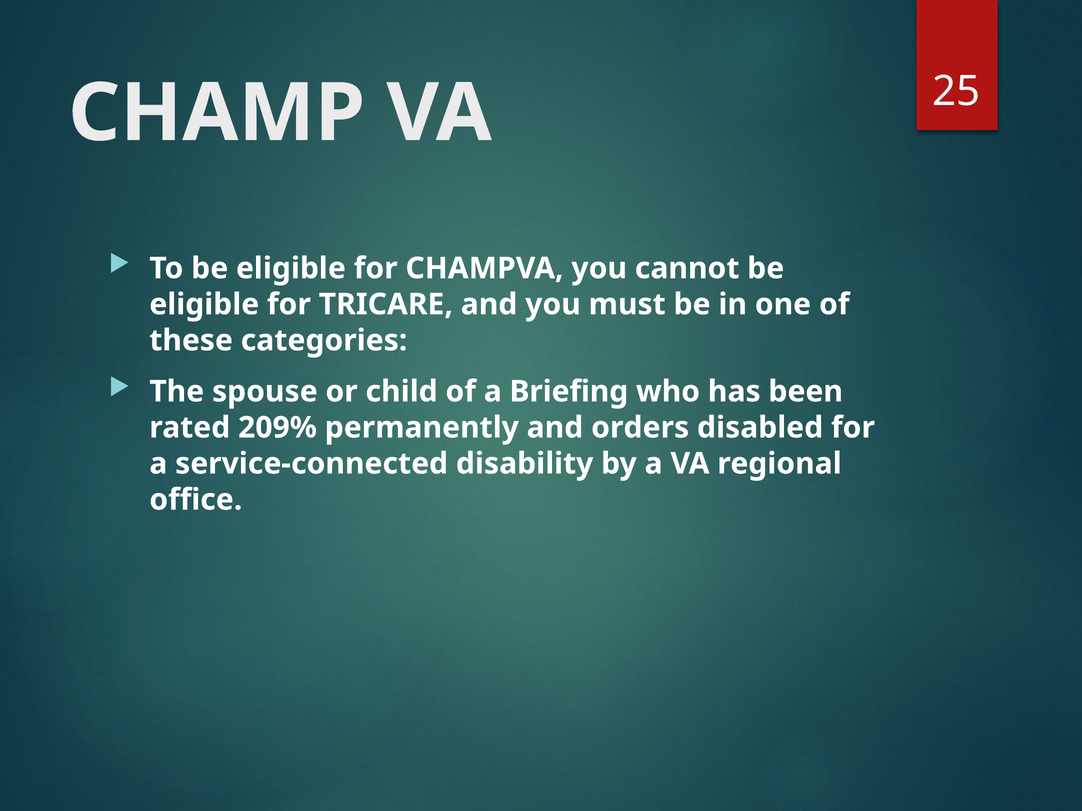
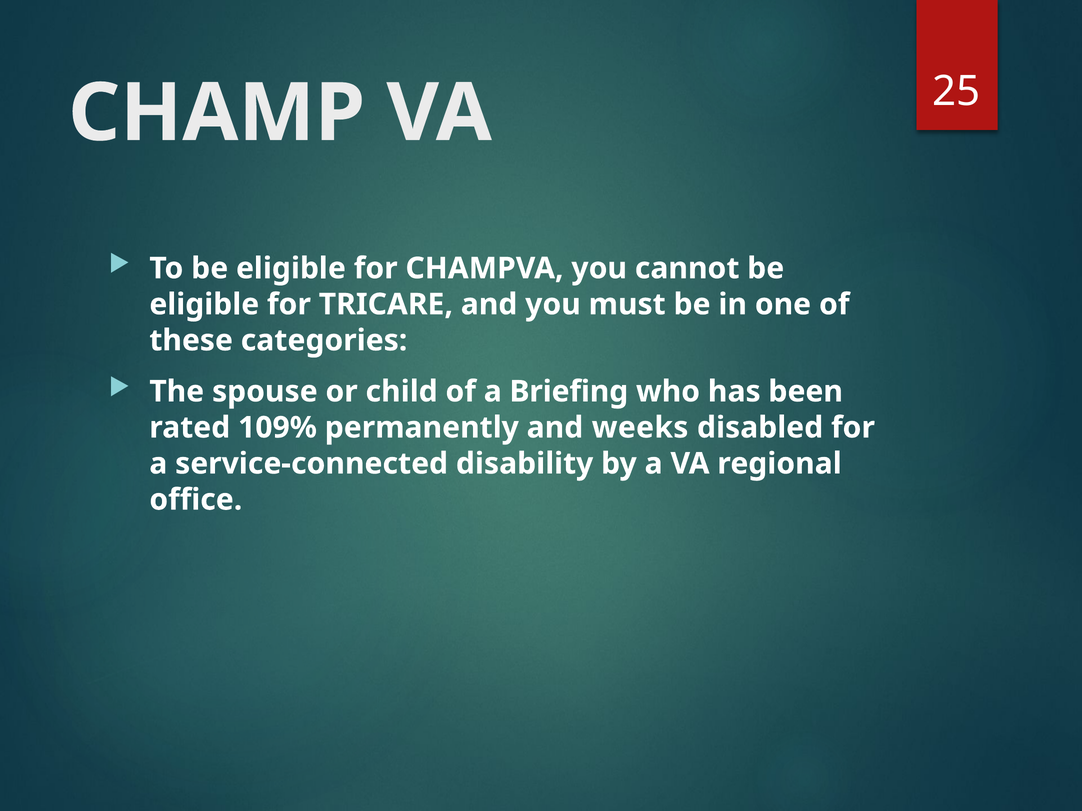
209%: 209% -> 109%
orders: orders -> weeks
